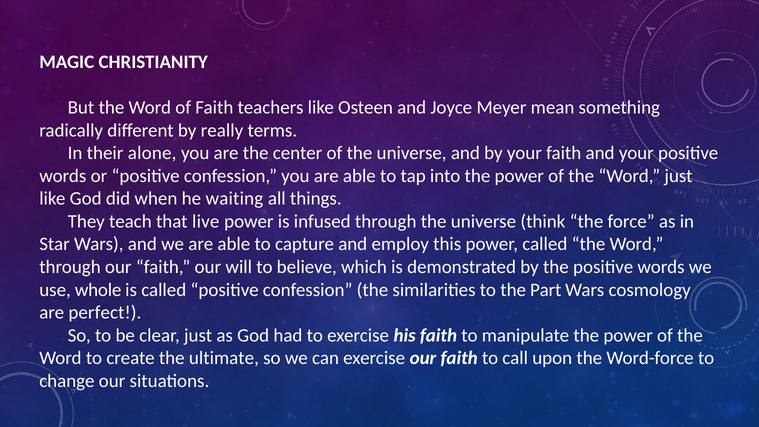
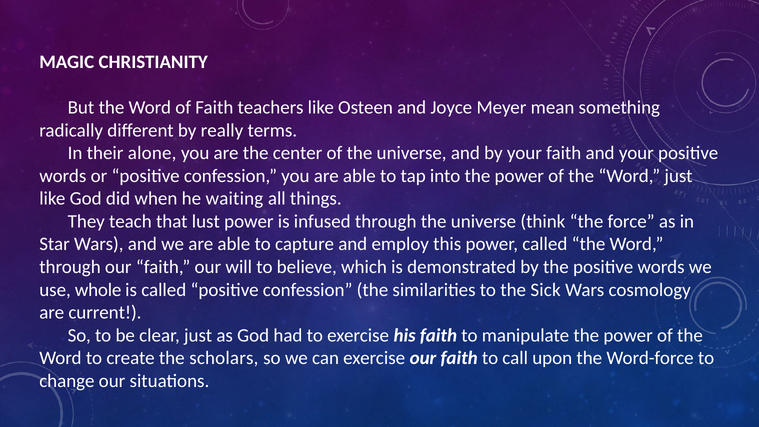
live: live -> lust
Part: Part -> Sick
perfect: perfect -> current
ultimate: ultimate -> scholars
